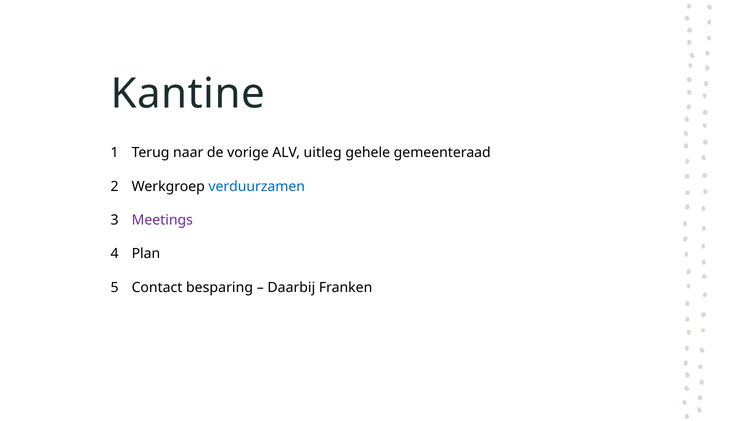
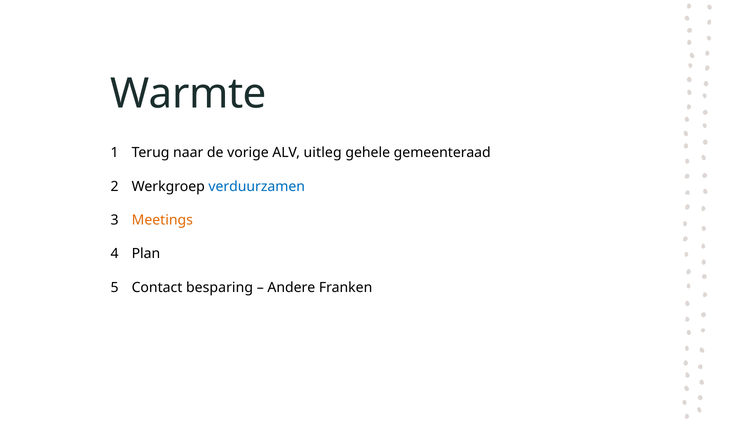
Kantine: Kantine -> Warmte
Meetings colour: purple -> orange
Daarbij: Daarbij -> Andere
